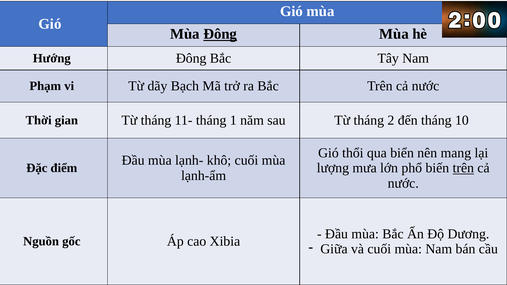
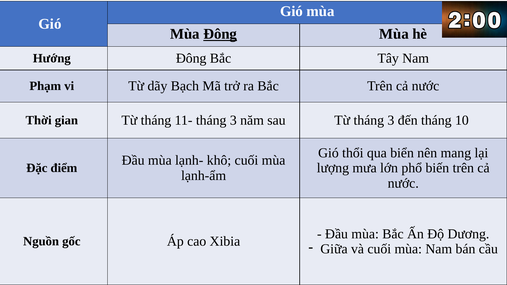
11- tháng 1: 1 -> 3
Từ tháng 2: 2 -> 3
trên at (463, 168) underline: present -> none
